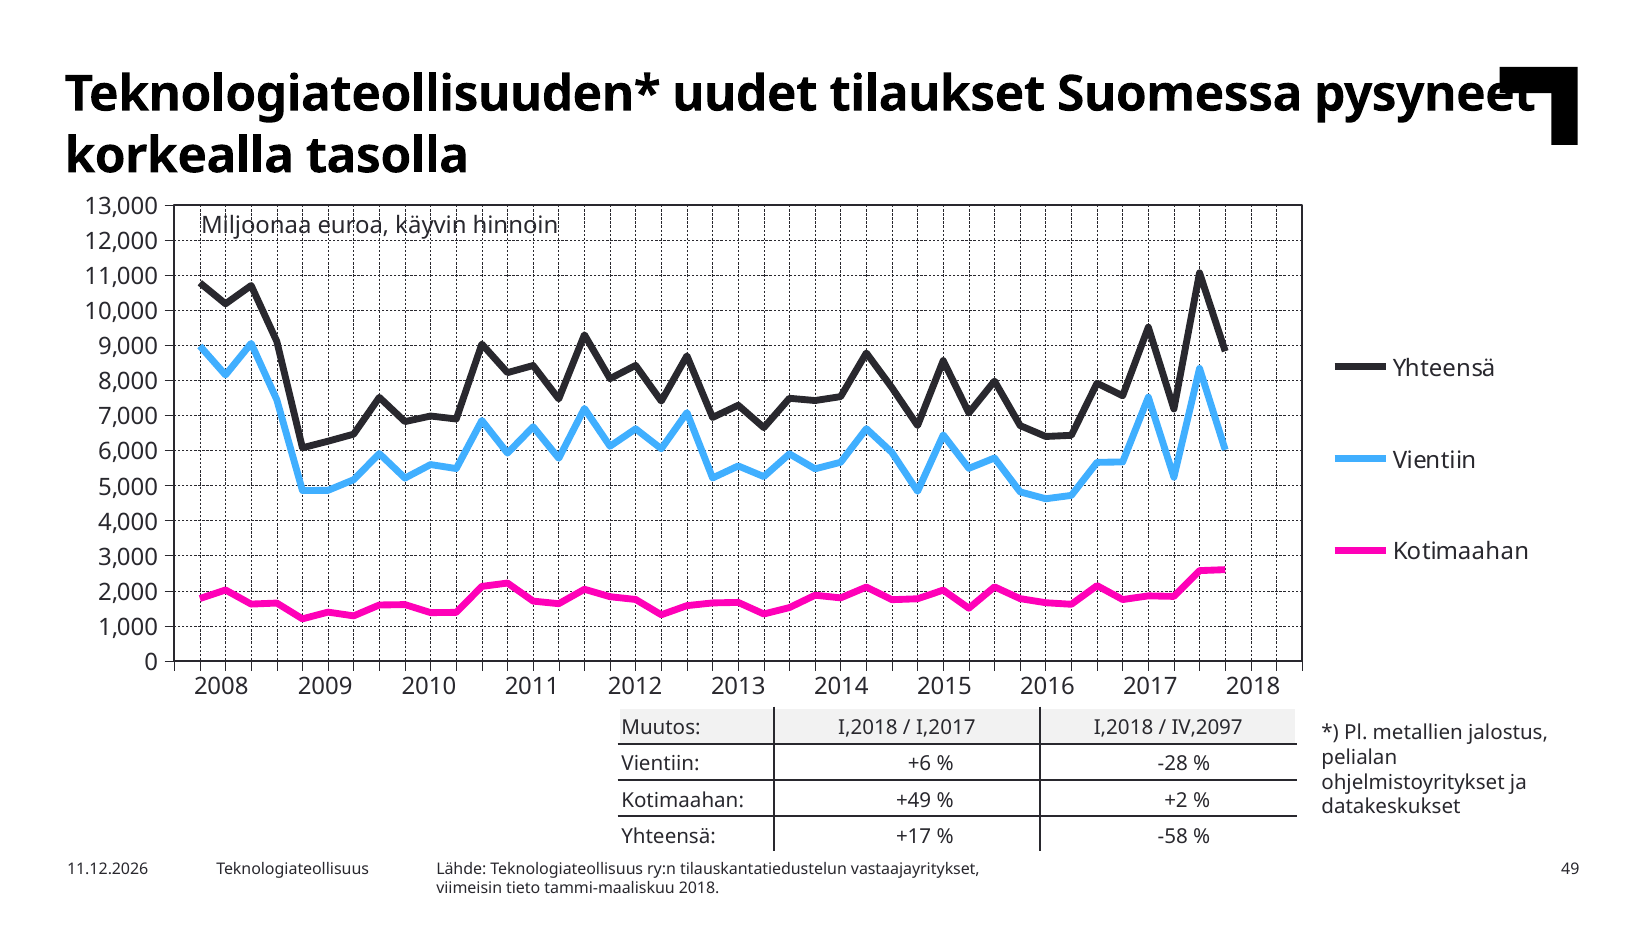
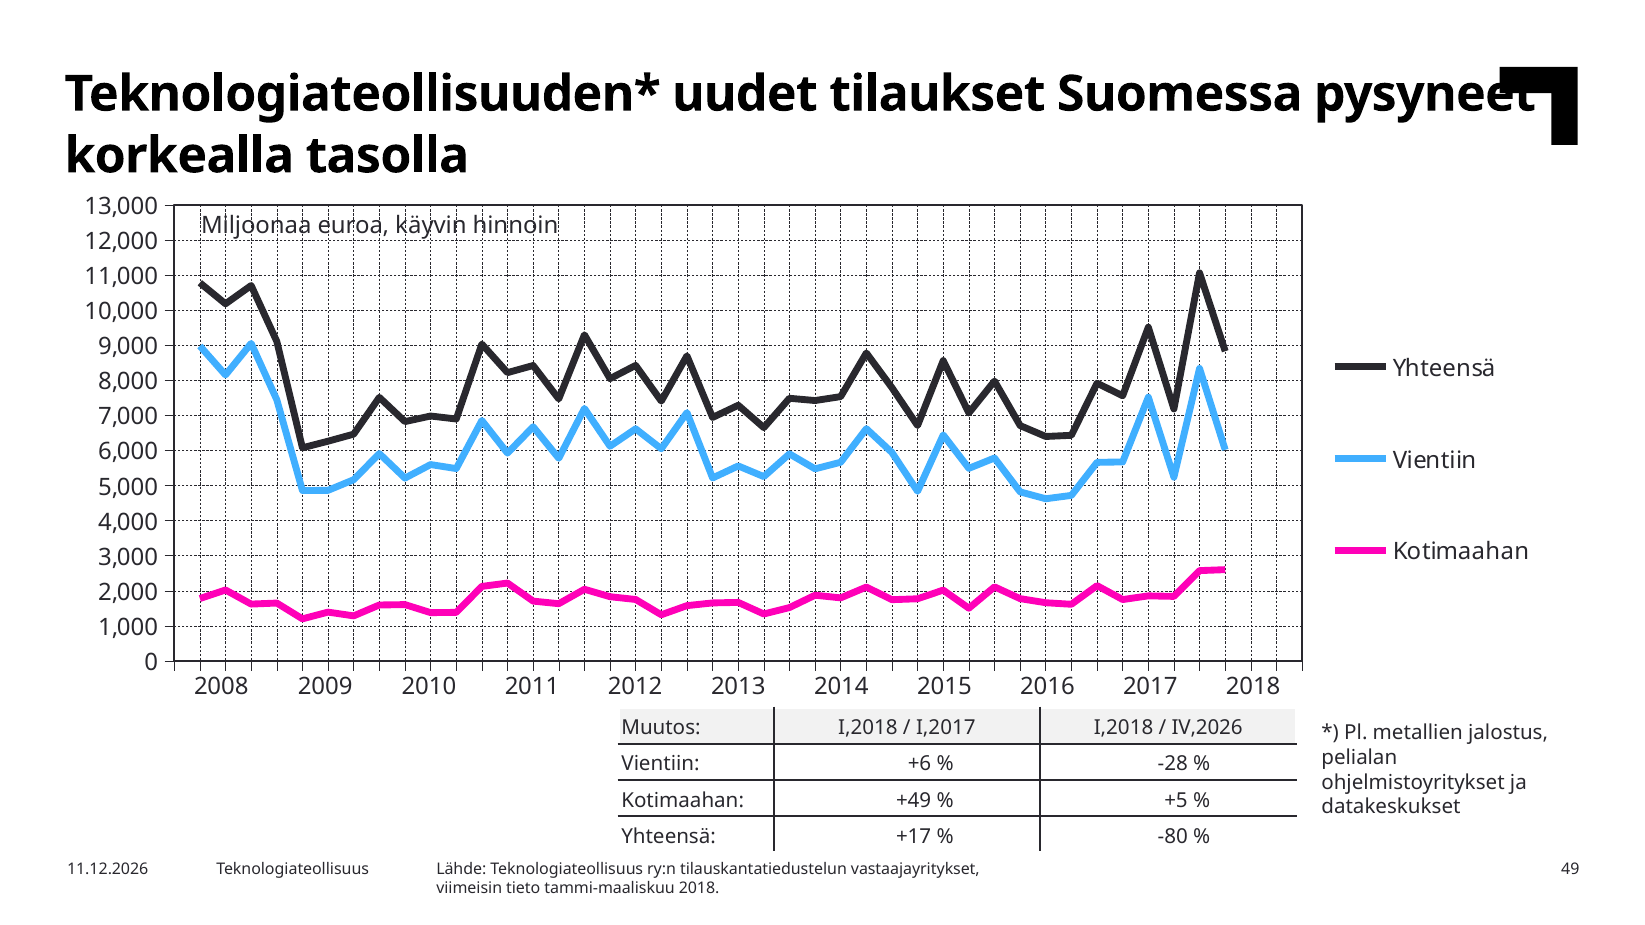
IV,2097: IV,2097 -> IV,2026
+2: +2 -> +5
-58: -58 -> -80
